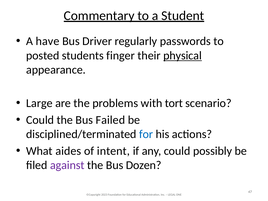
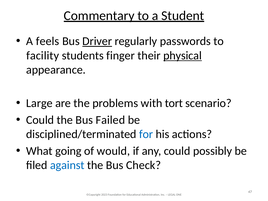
have: have -> feels
Driver underline: none -> present
posted: posted -> facility
aides: aides -> going
intent: intent -> would
against colour: purple -> blue
Dozen: Dozen -> Check
